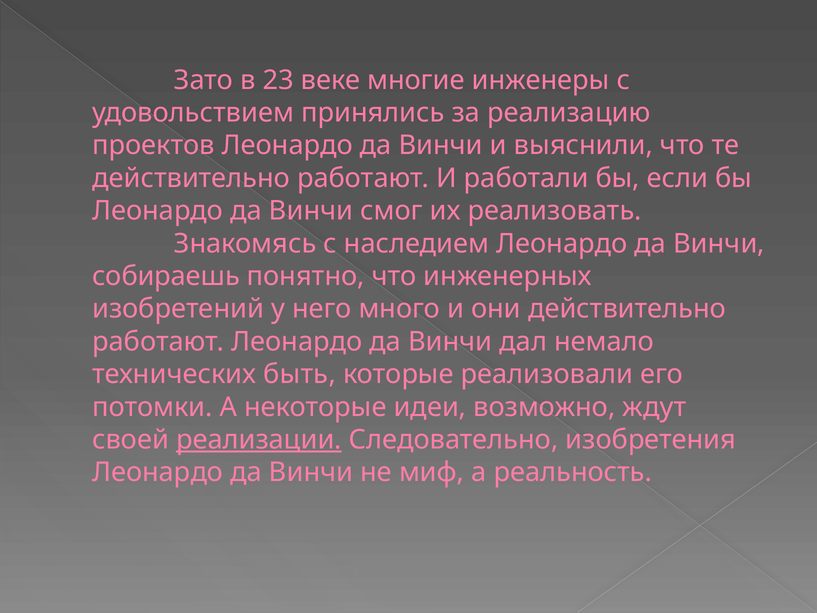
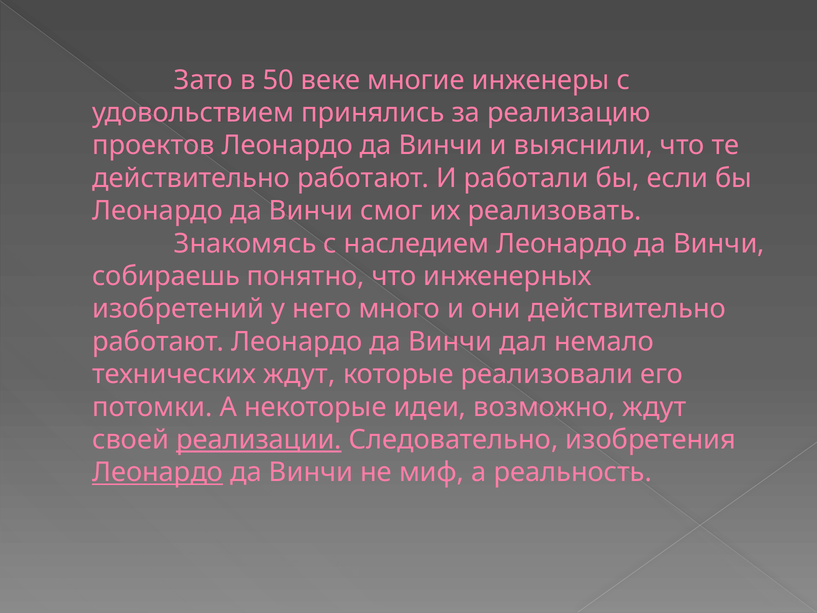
23: 23 -> 50
технических быть: быть -> ждут
Леонардо at (158, 472) underline: none -> present
